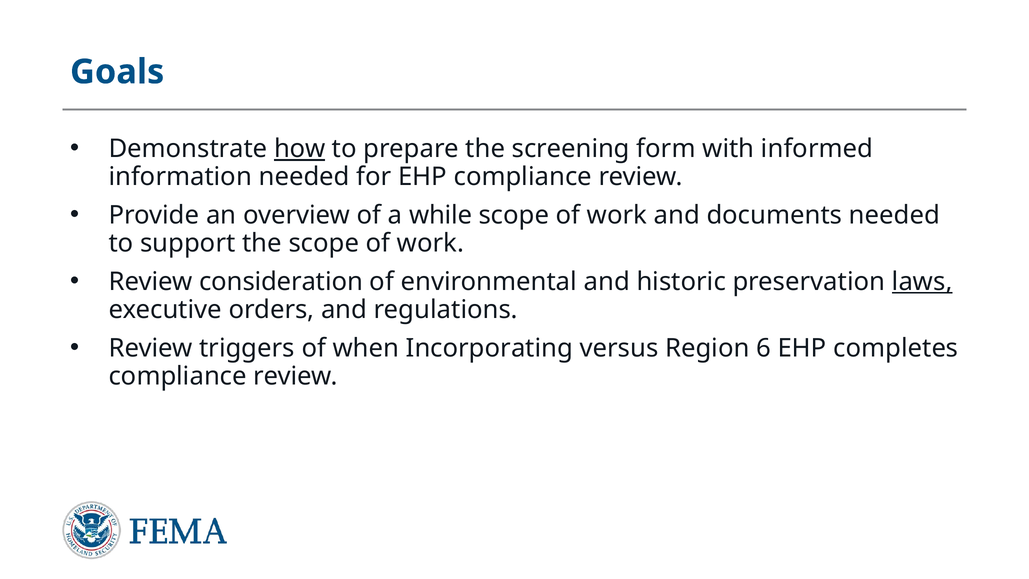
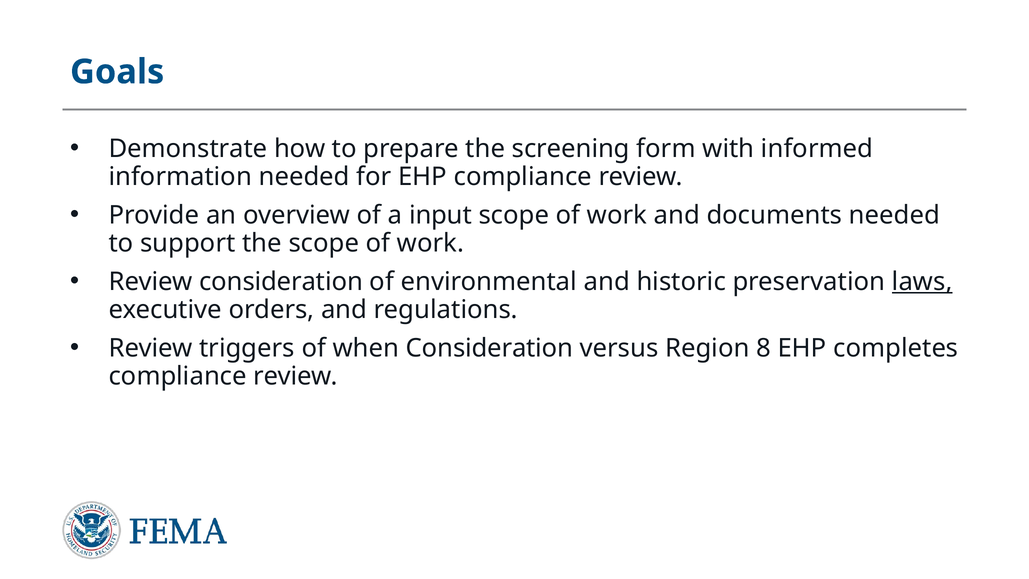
how underline: present -> none
while: while -> input
when Incorporating: Incorporating -> Consideration
6: 6 -> 8
